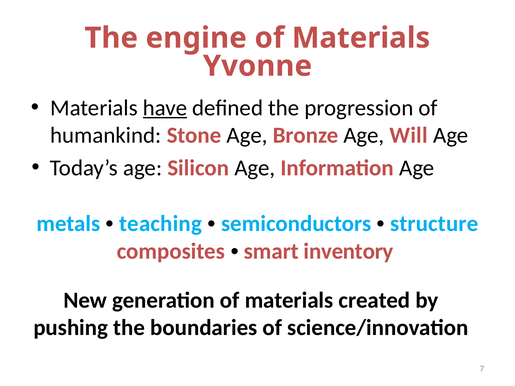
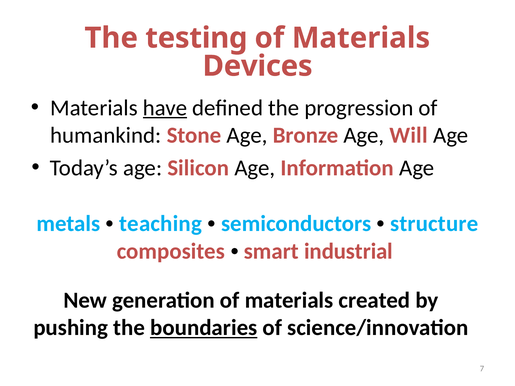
engine: engine -> testing
Yvonne: Yvonne -> Devices
inventory: inventory -> industrial
boundaries underline: none -> present
